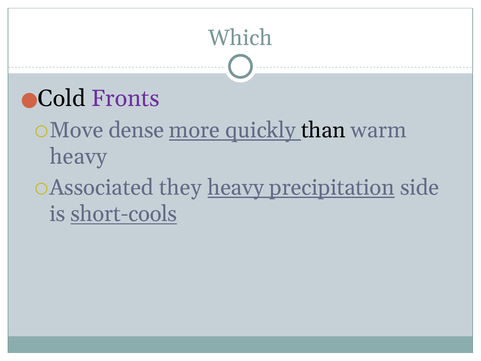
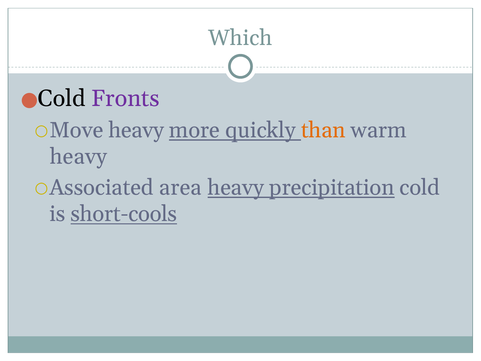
dense at (136, 130): dense -> heavy
than colour: black -> orange
they: they -> area
side: side -> cold
